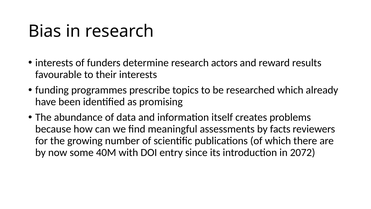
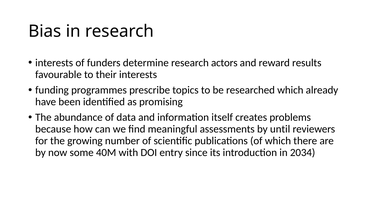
facts: facts -> until
2072: 2072 -> 2034
